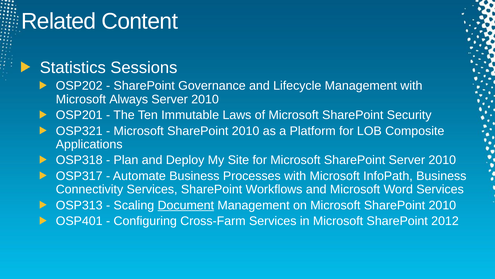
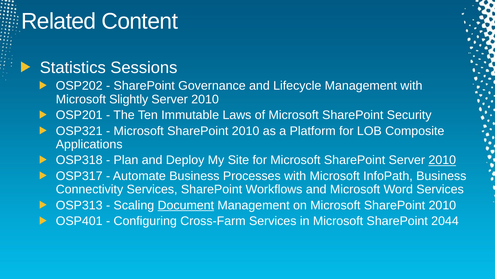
Always: Always -> Slightly
2010 at (442, 160) underline: none -> present
2012: 2012 -> 2044
